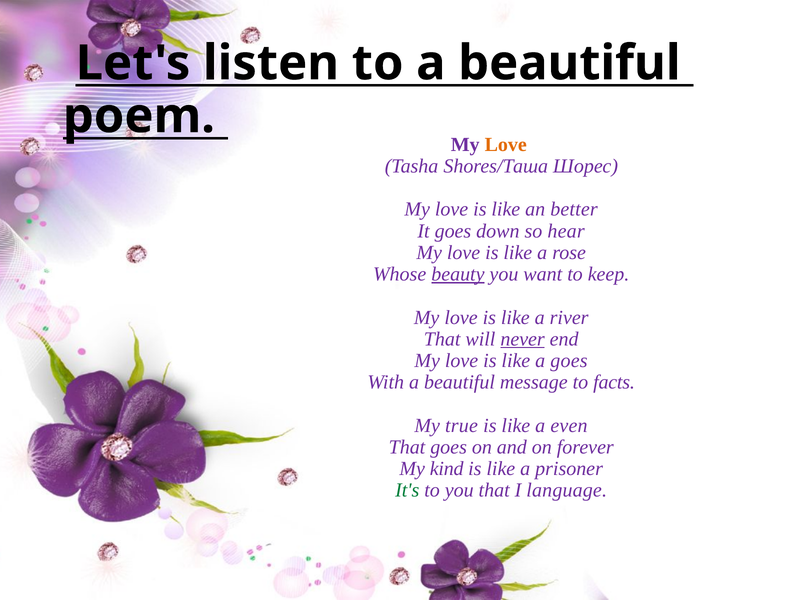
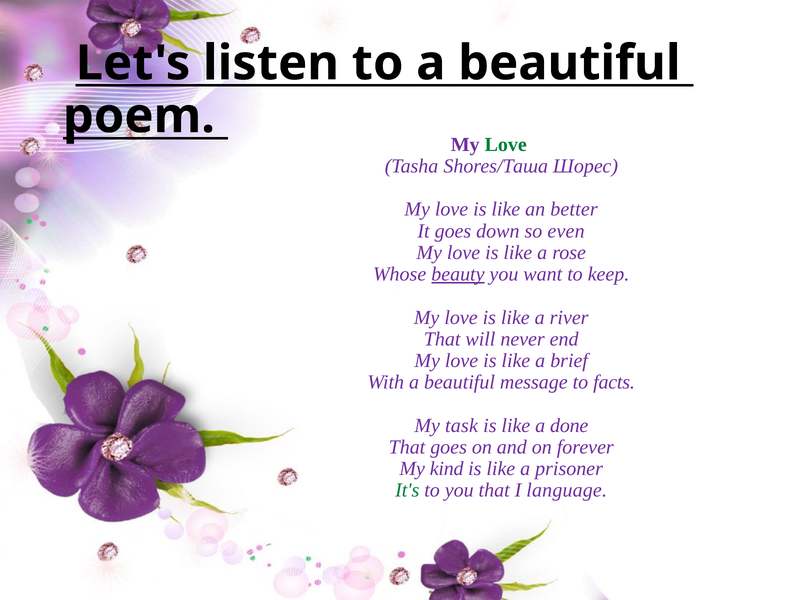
Love at (506, 145) colour: orange -> green
hear: hear -> even
never underline: present -> none
a goes: goes -> brief
true: true -> task
even: even -> done
